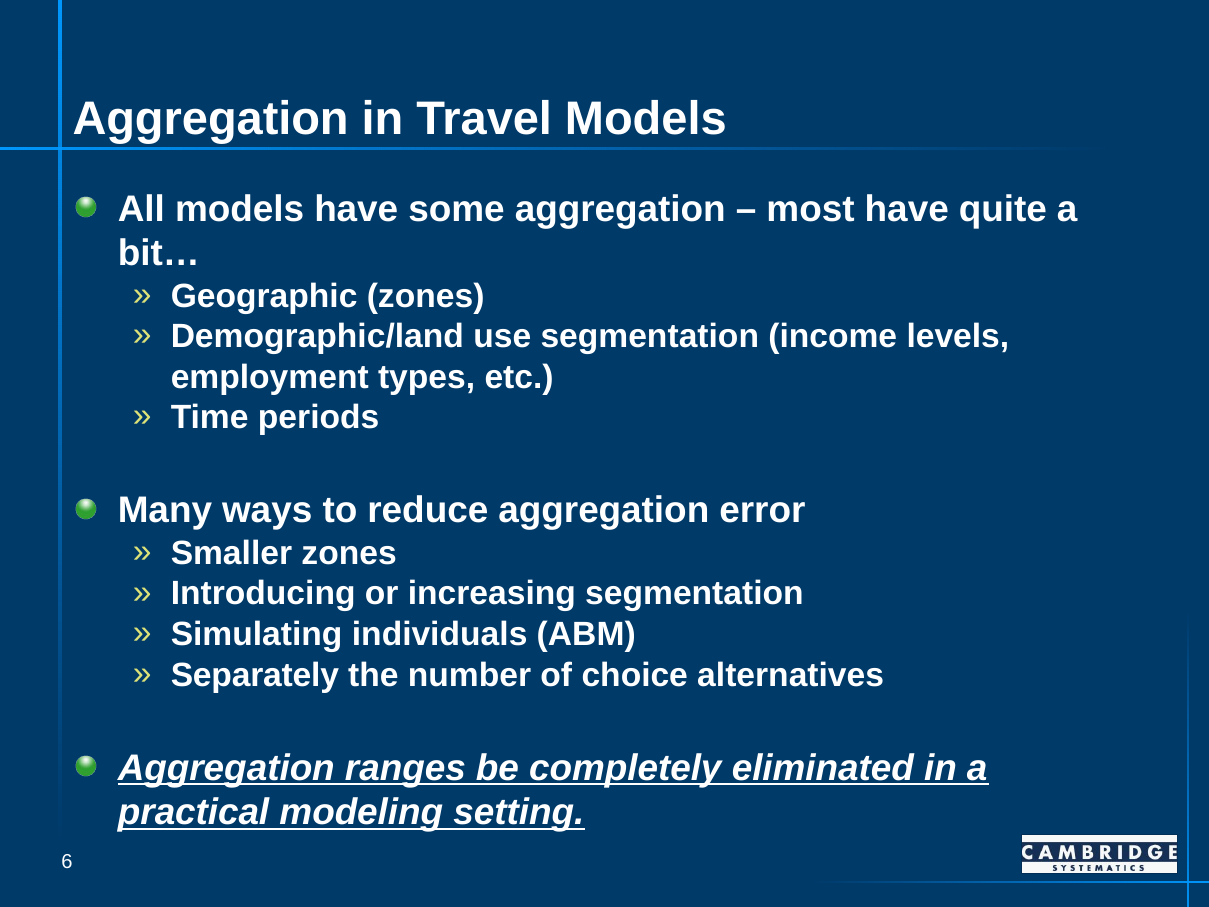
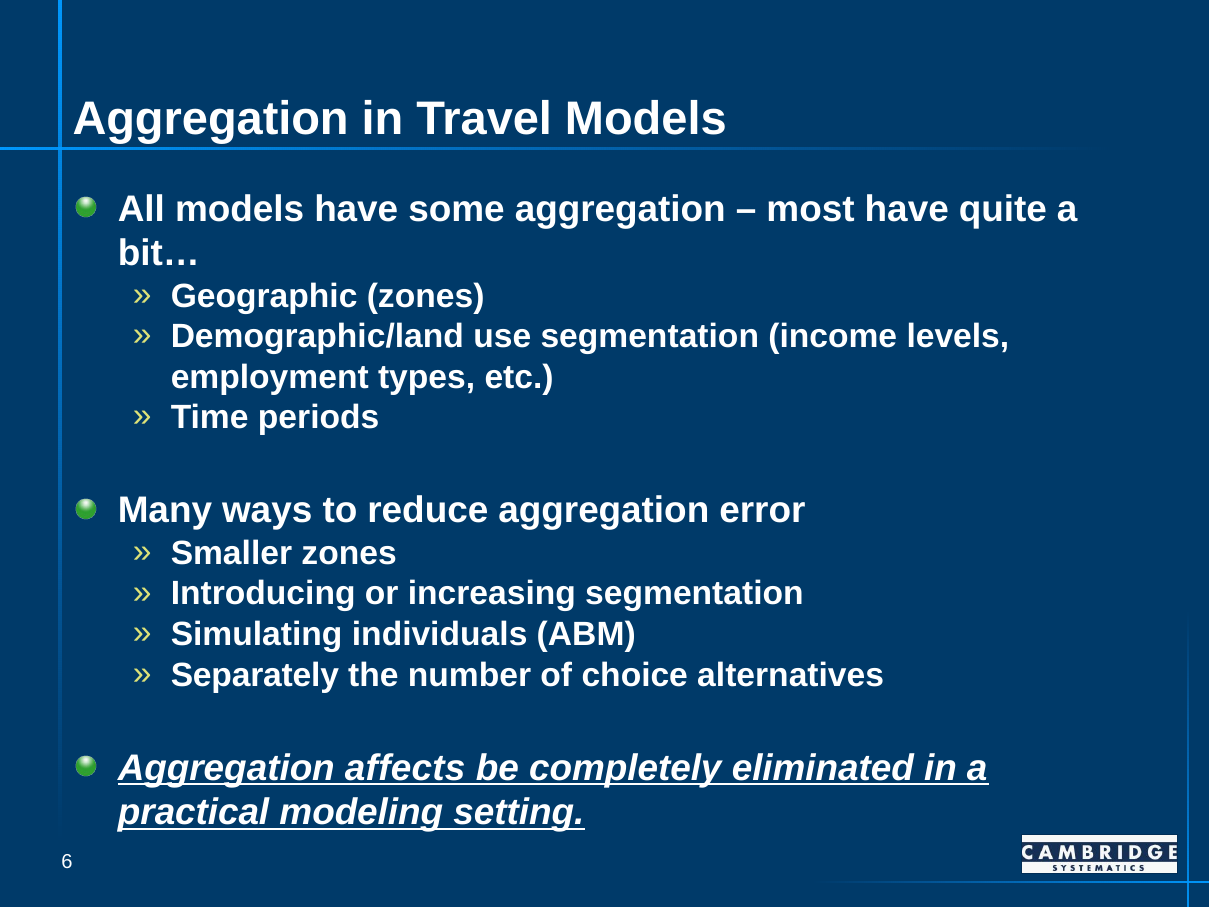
ranges: ranges -> affects
